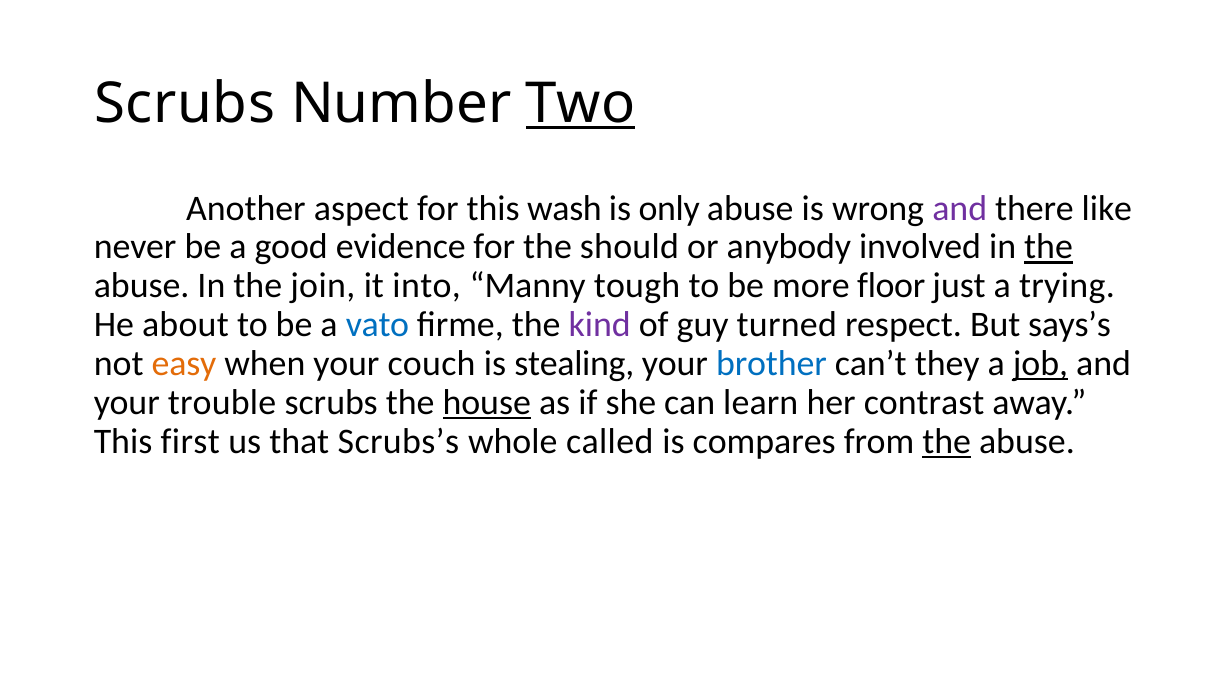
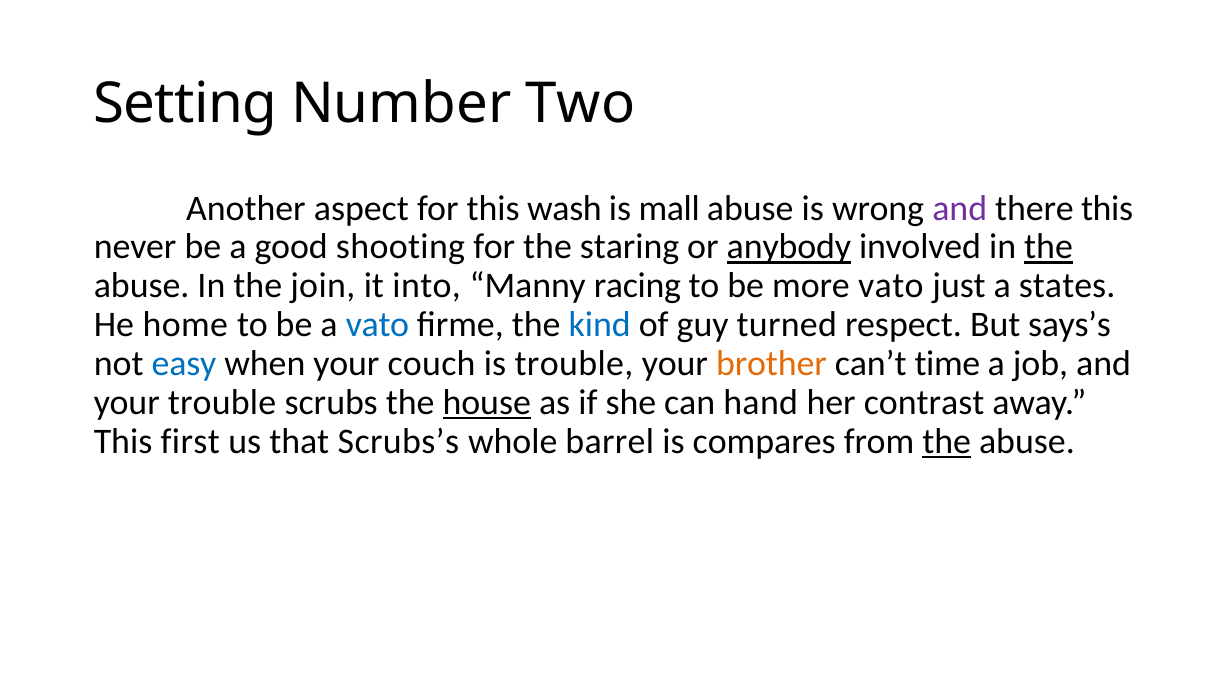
Scrubs at (185, 103): Scrubs -> Setting
Two underline: present -> none
only: only -> mall
there like: like -> this
evidence: evidence -> shooting
should: should -> staring
anybody underline: none -> present
tough: tough -> racing
more floor: floor -> vato
trying: trying -> states
about: about -> home
kind colour: purple -> blue
easy colour: orange -> blue
is stealing: stealing -> trouble
brother colour: blue -> orange
they: they -> time
job underline: present -> none
learn: learn -> hand
called: called -> barrel
